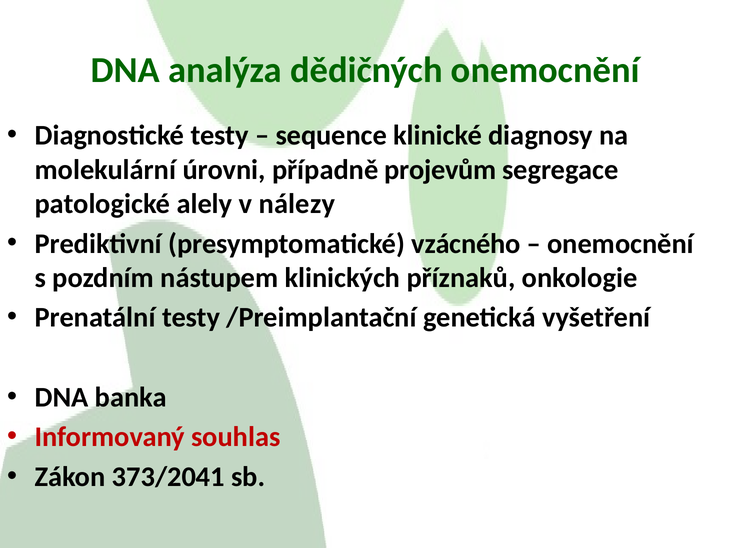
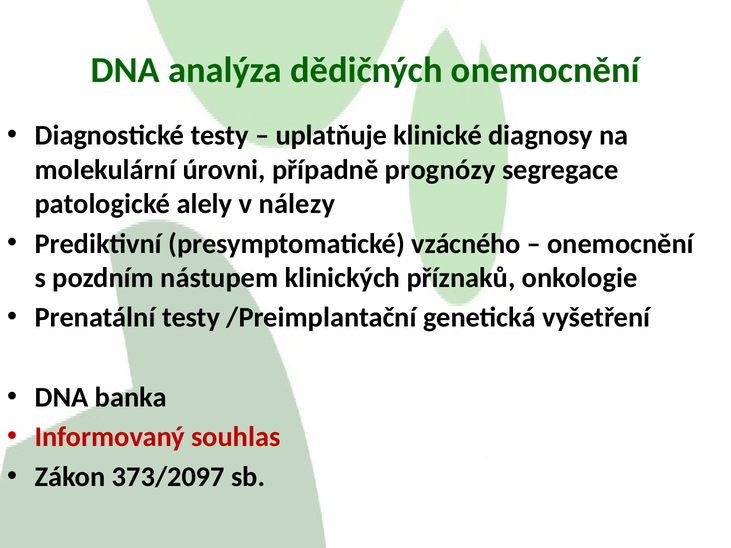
sequence: sequence -> uplatňuje
projevům: projevům -> prognózy
373/2041: 373/2041 -> 373/2097
